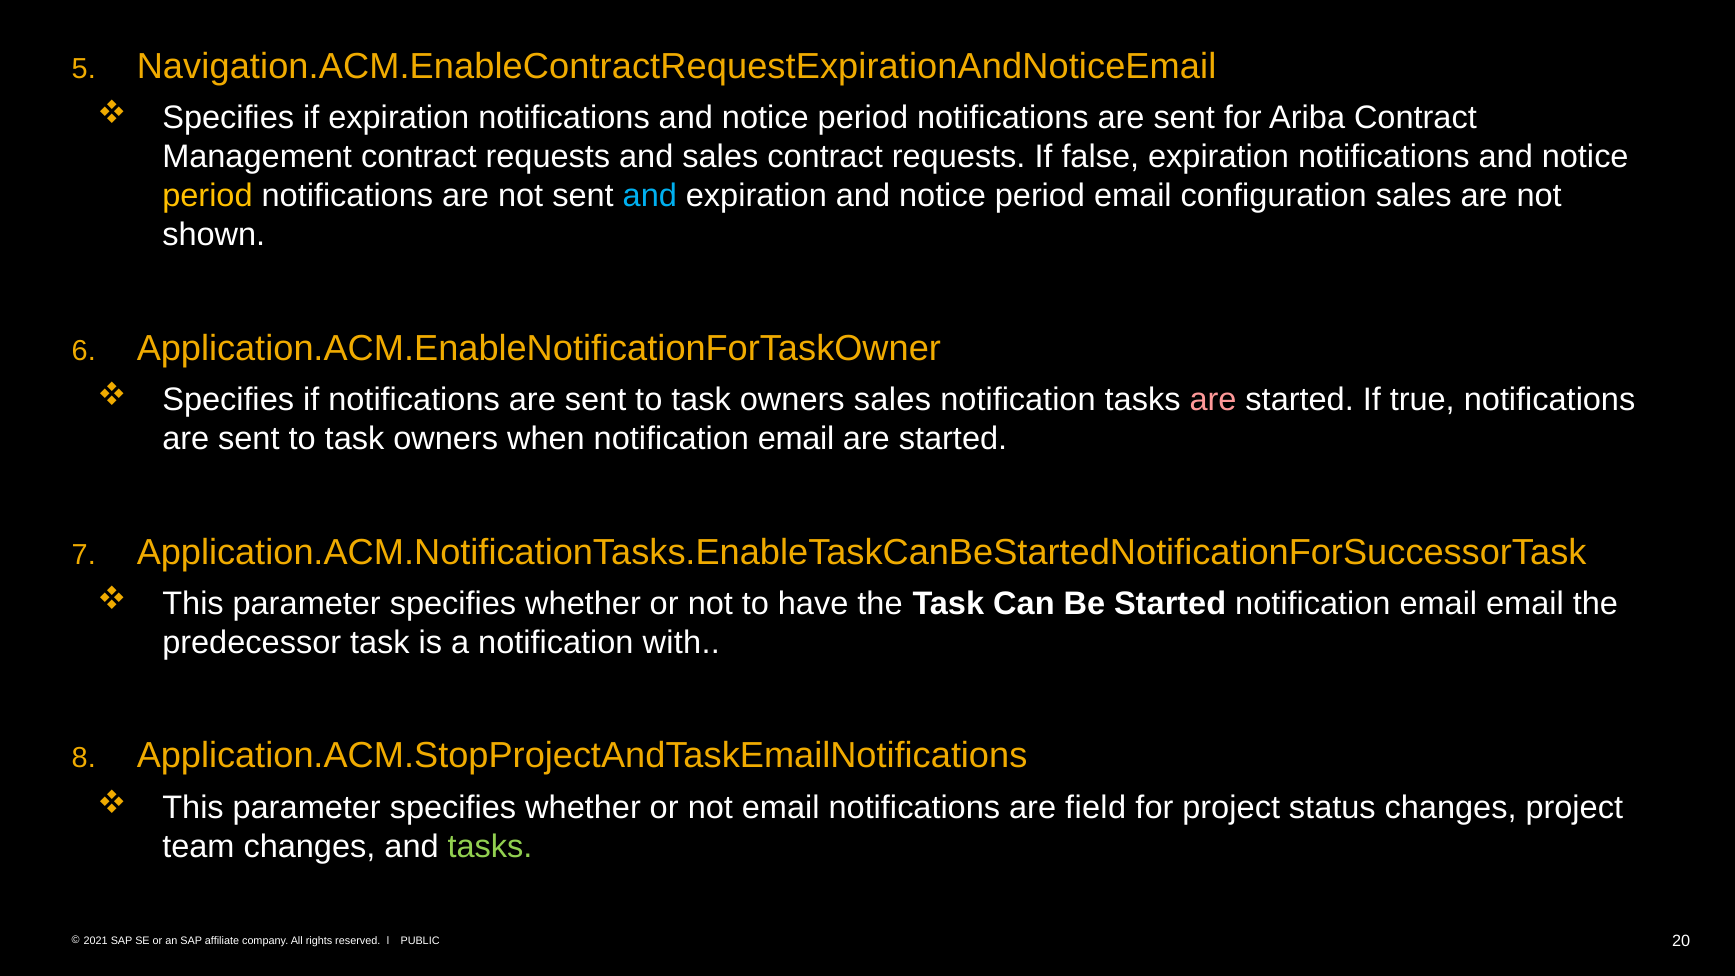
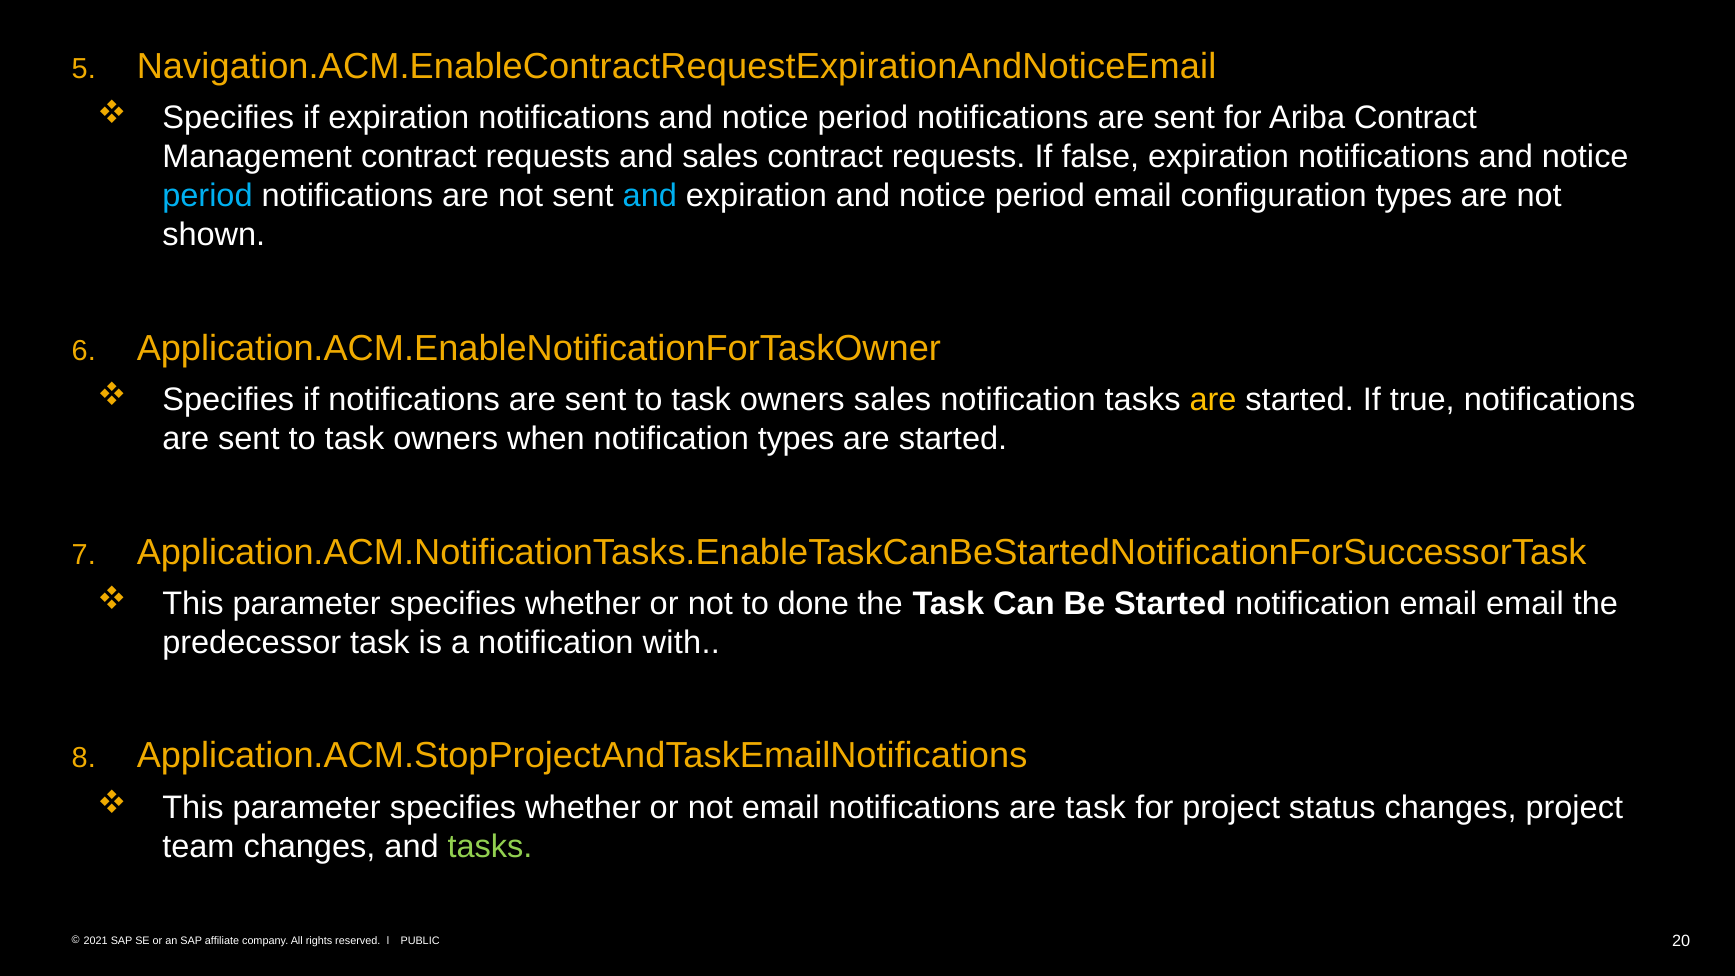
period at (207, 196) colour: yellow -> light blue
configuration sales: sales -> types
are at (1213, 400) colour: pink -> yellow
when notification email: email -> types
have: have -> done
are field: field -> task
